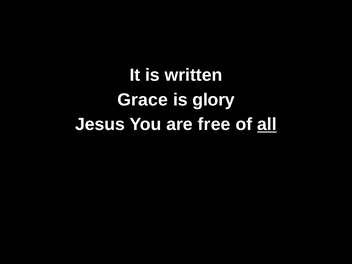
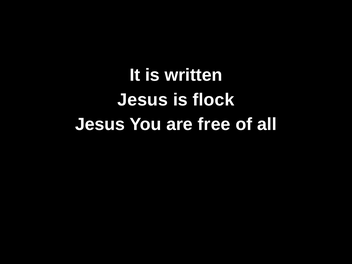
Grace at (143, 100): Grace -> Jesus
glory: glory -> flock
all underline: present -> none
